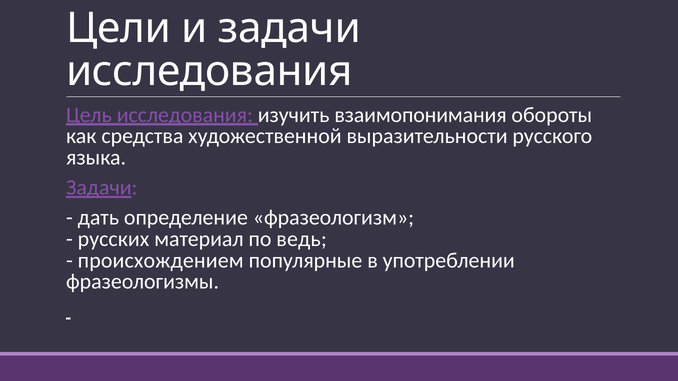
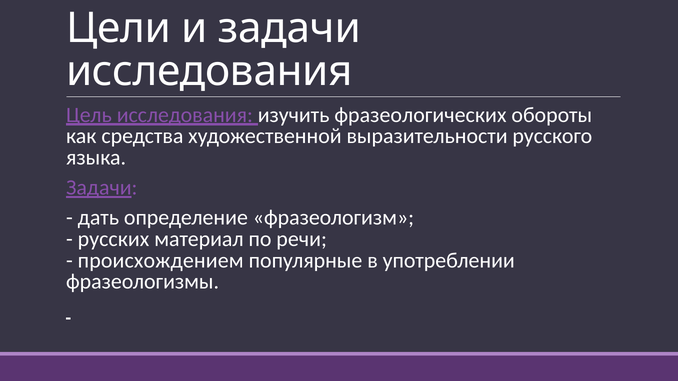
взаимопонимания: взаимопонимания -> фразеологических
ведь: ведь -> речи
